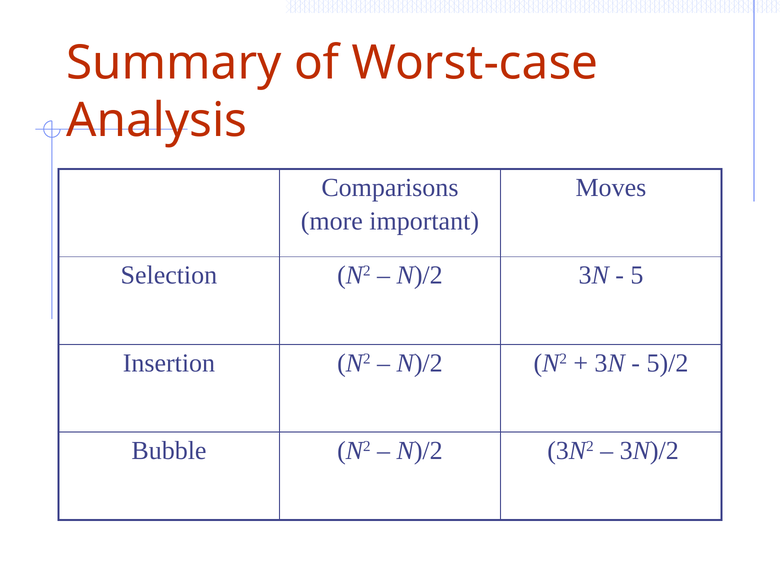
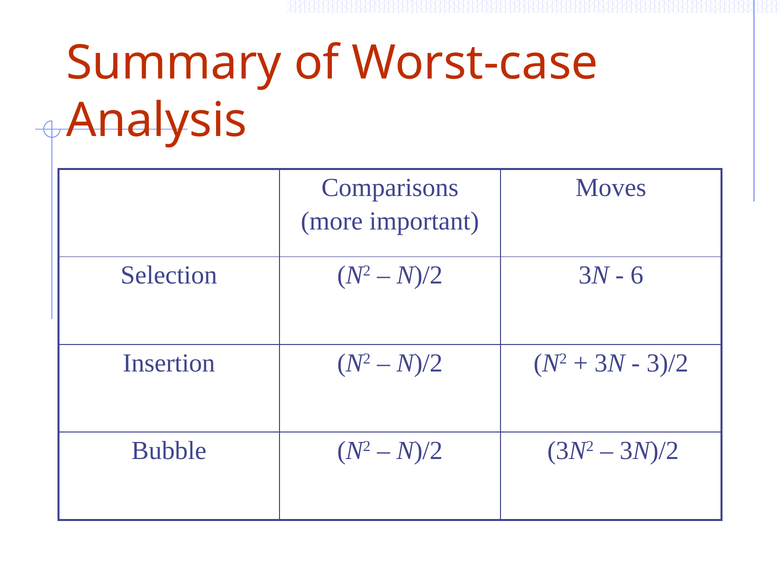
5: 5 -> 6
5)/2: 5)/2 -> 3)/2
